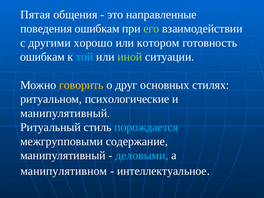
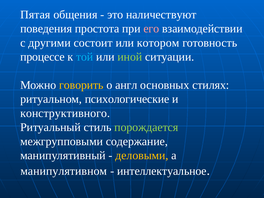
направленные: направленные -> наличествуют
поведения ошибкам: ошибкам -> простота
его colour: light green -> pink
хорошо: хорошо -> состоит
ошибкам at (42, 57): ошибкам -> процессе
друг: друг -> англ
манипулятивный at (65, 113): манипулятивный -> конструктивного
порождается colour: light blue -> light green
деловыми colour: light blue -> yellow
